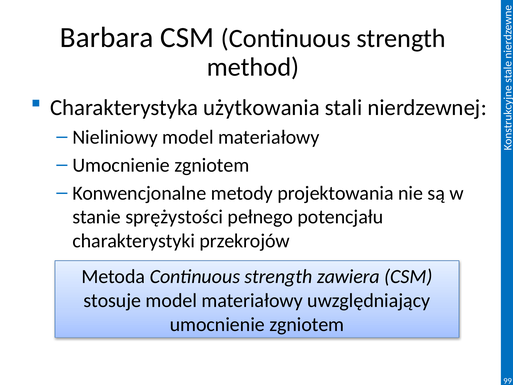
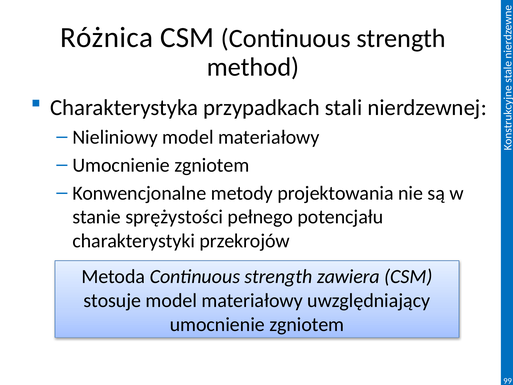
Barbara: Barbara -> Różnica
użytkowania: użytkowania -> przypadkach
